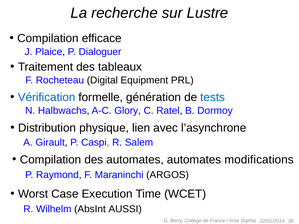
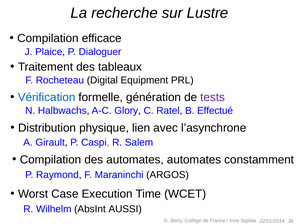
tests colour: blue -> purple
Dormoy: Dormoy -> Effectué
modifications: modifications -> constamment
